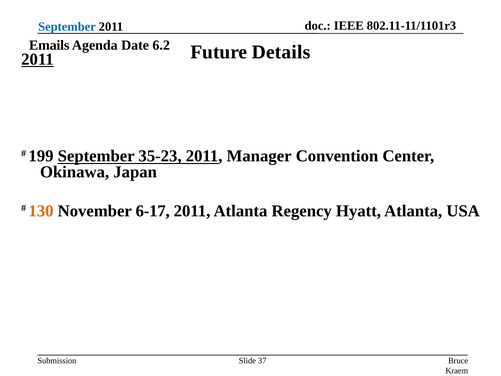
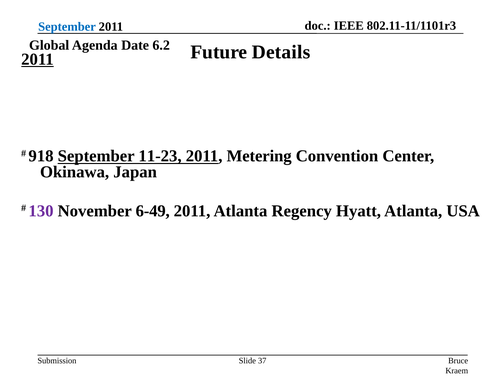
Emails: Emails -> Global
199: 199 -> 918
35-23: 35-23 -> 11-23
Manager: Manager -> Metering
130 colour: orange -> purple
6-17: 6-17 -> 6-49
